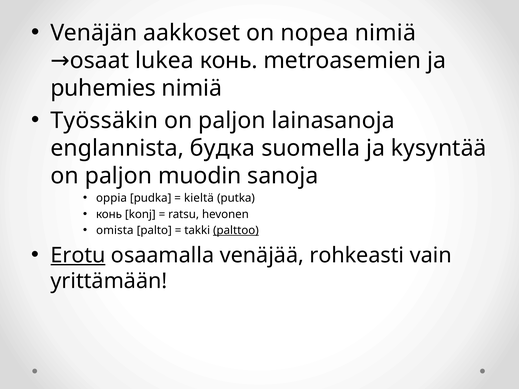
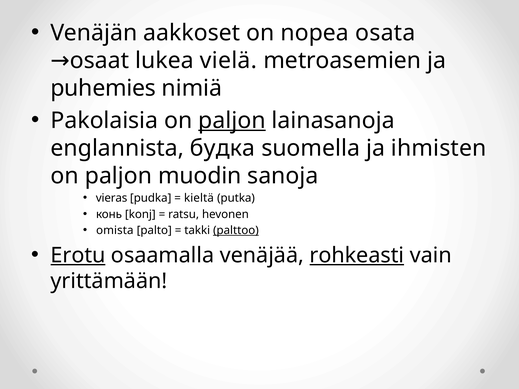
nopea nimiä: nimiä -> osata
lukea конь: конь -> vielä
Työssäkin: Työssäkin -> Pakolaisia
paljon at (232, 121) underline: none -> present
kysyntää: kysyntää -> ihmisten
oppia: oppia -> vieras
rohkeasti underline: none -> present
